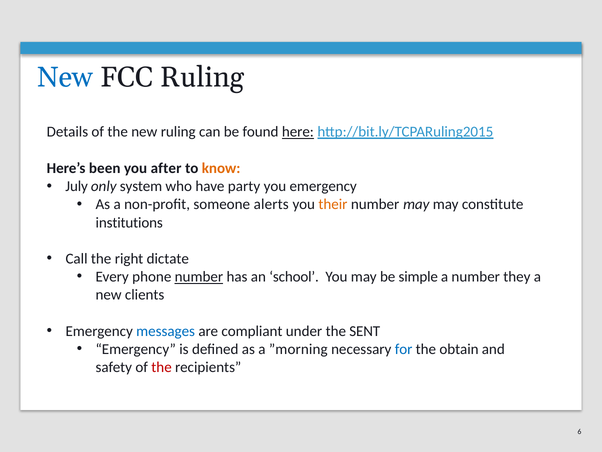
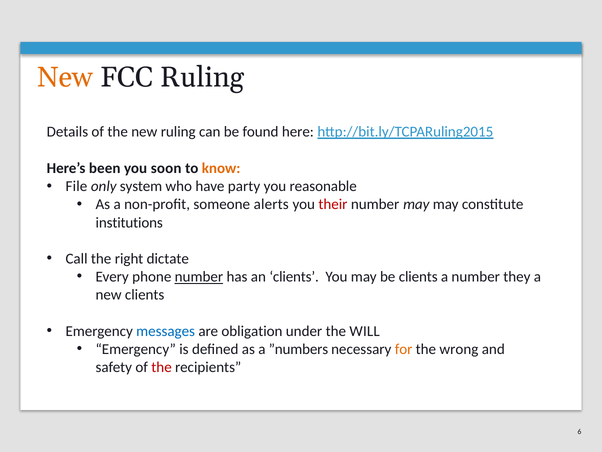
New at (65, 77) colour: blue -> orange
here underline: present -> none
after: after -> soon
July: July -> File
you emergency: emergency -> reasonable
their colour: orange -> red
an school: school -> clients
be simple: simple -> clients
compliant: compliant -> obligation
SENT: SENT -> WILL
”morning: ”morning -> ”numbers
for colour: blue -> orange
obtain: obtain -> wrong
